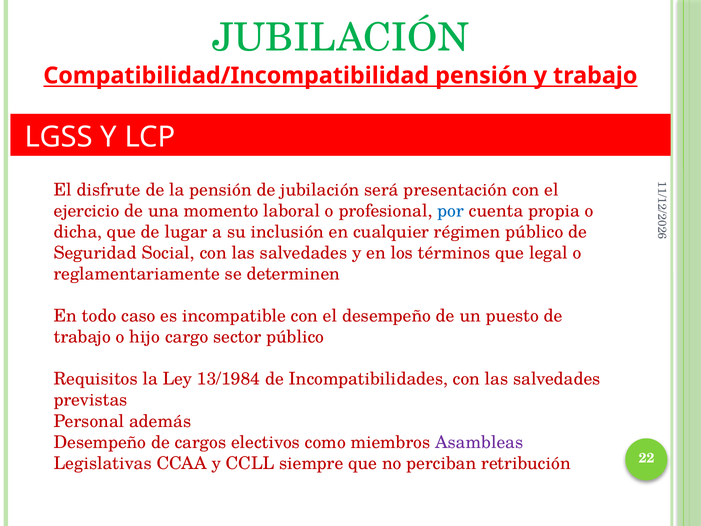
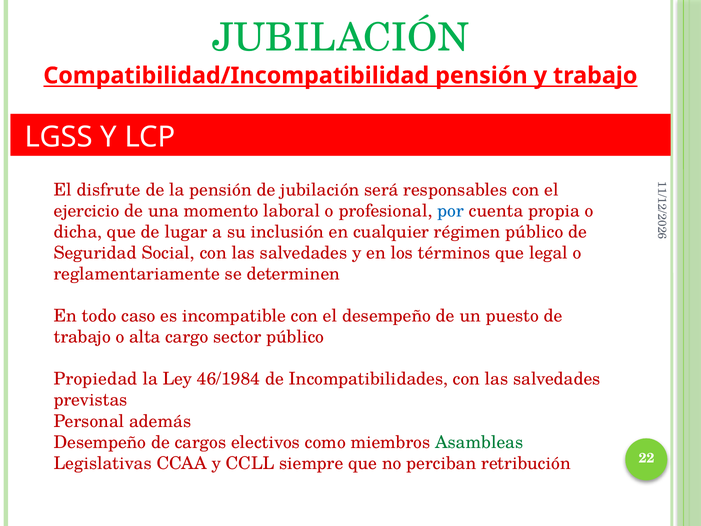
presentación: presentación -> responsables
hijo: hijo -> alta
Requisitos: Requisitos -> Propiedad
13/1984: 13/1984 -> 46/1984
Asambleas colour: purple -> green
